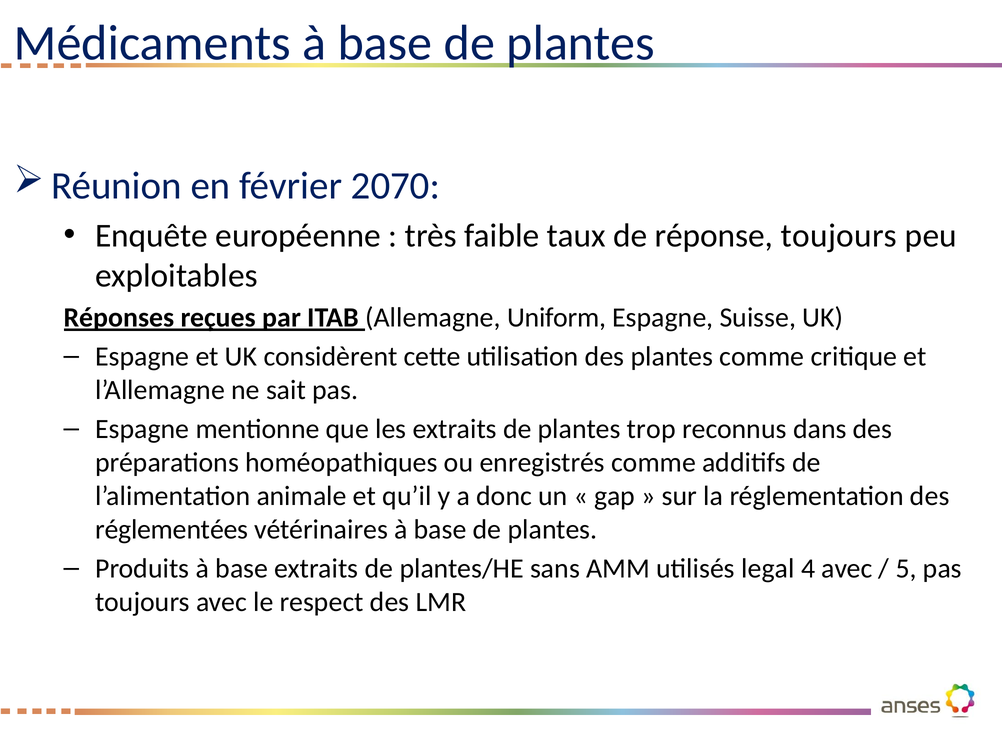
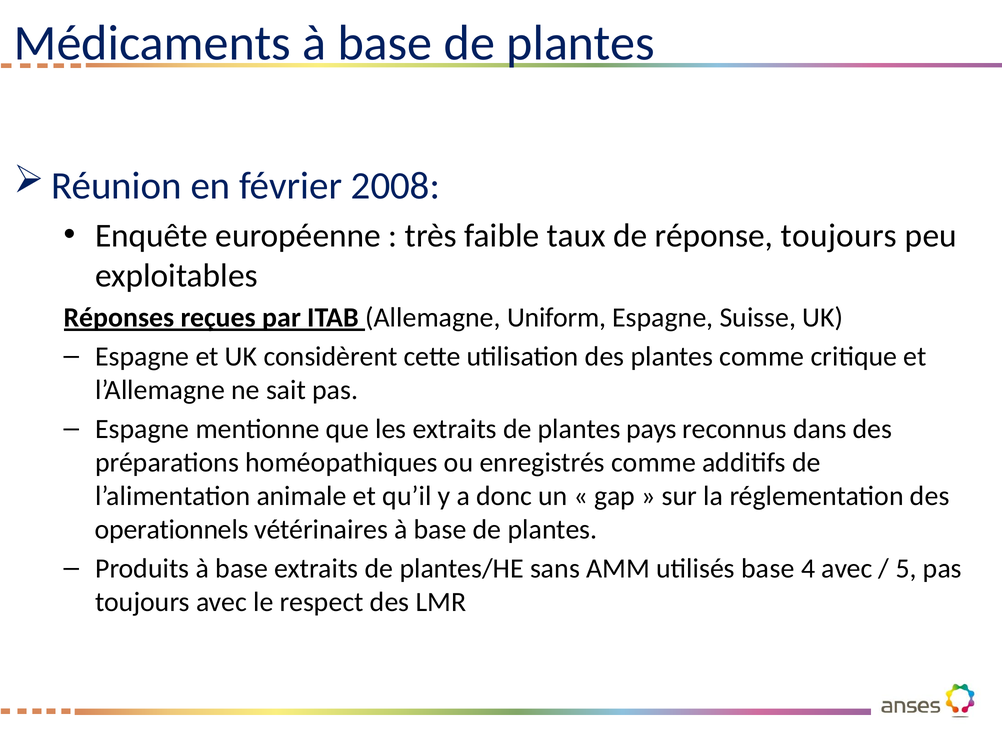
2070: 2070 -> 2008
trop: trop -> pays
réglementées: réglementées -> operationnels
utilisés legal: legal -> base
